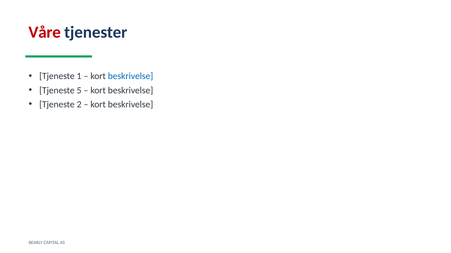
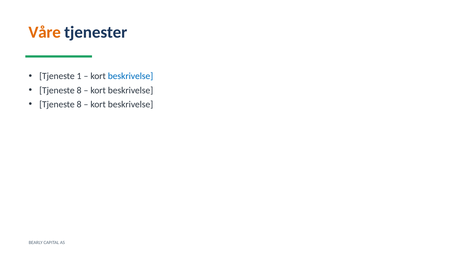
Våre colour: red -> orange
5 at (79, 90): 5 -> 8
2 at (79, 105): 2 -> 8
